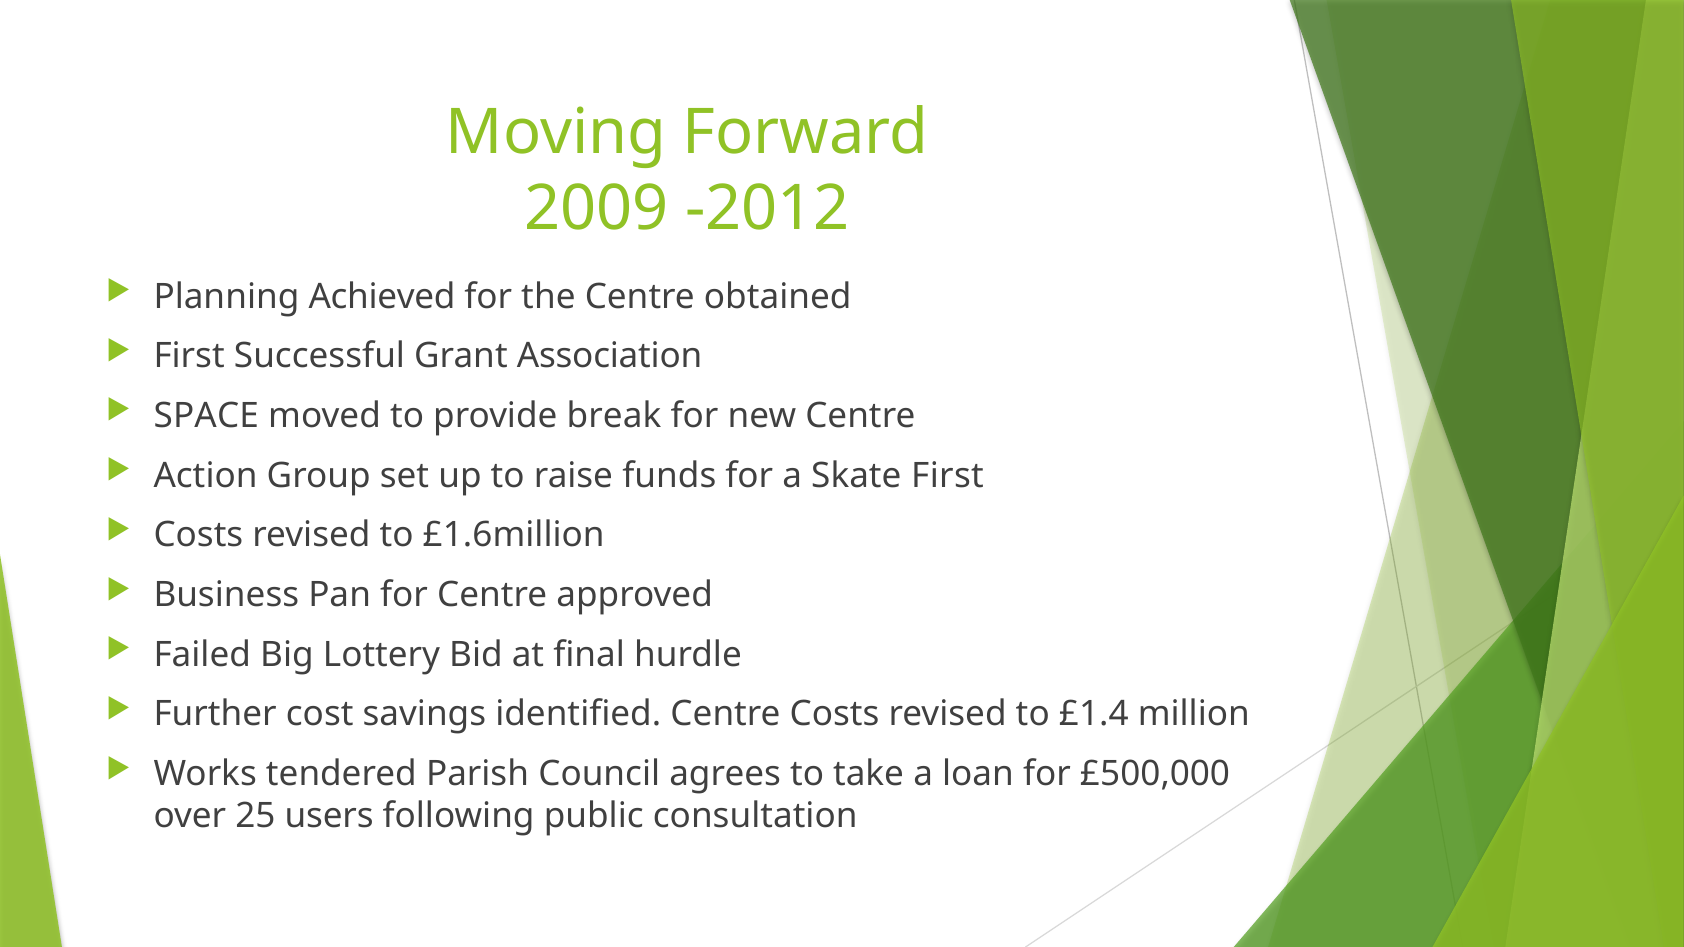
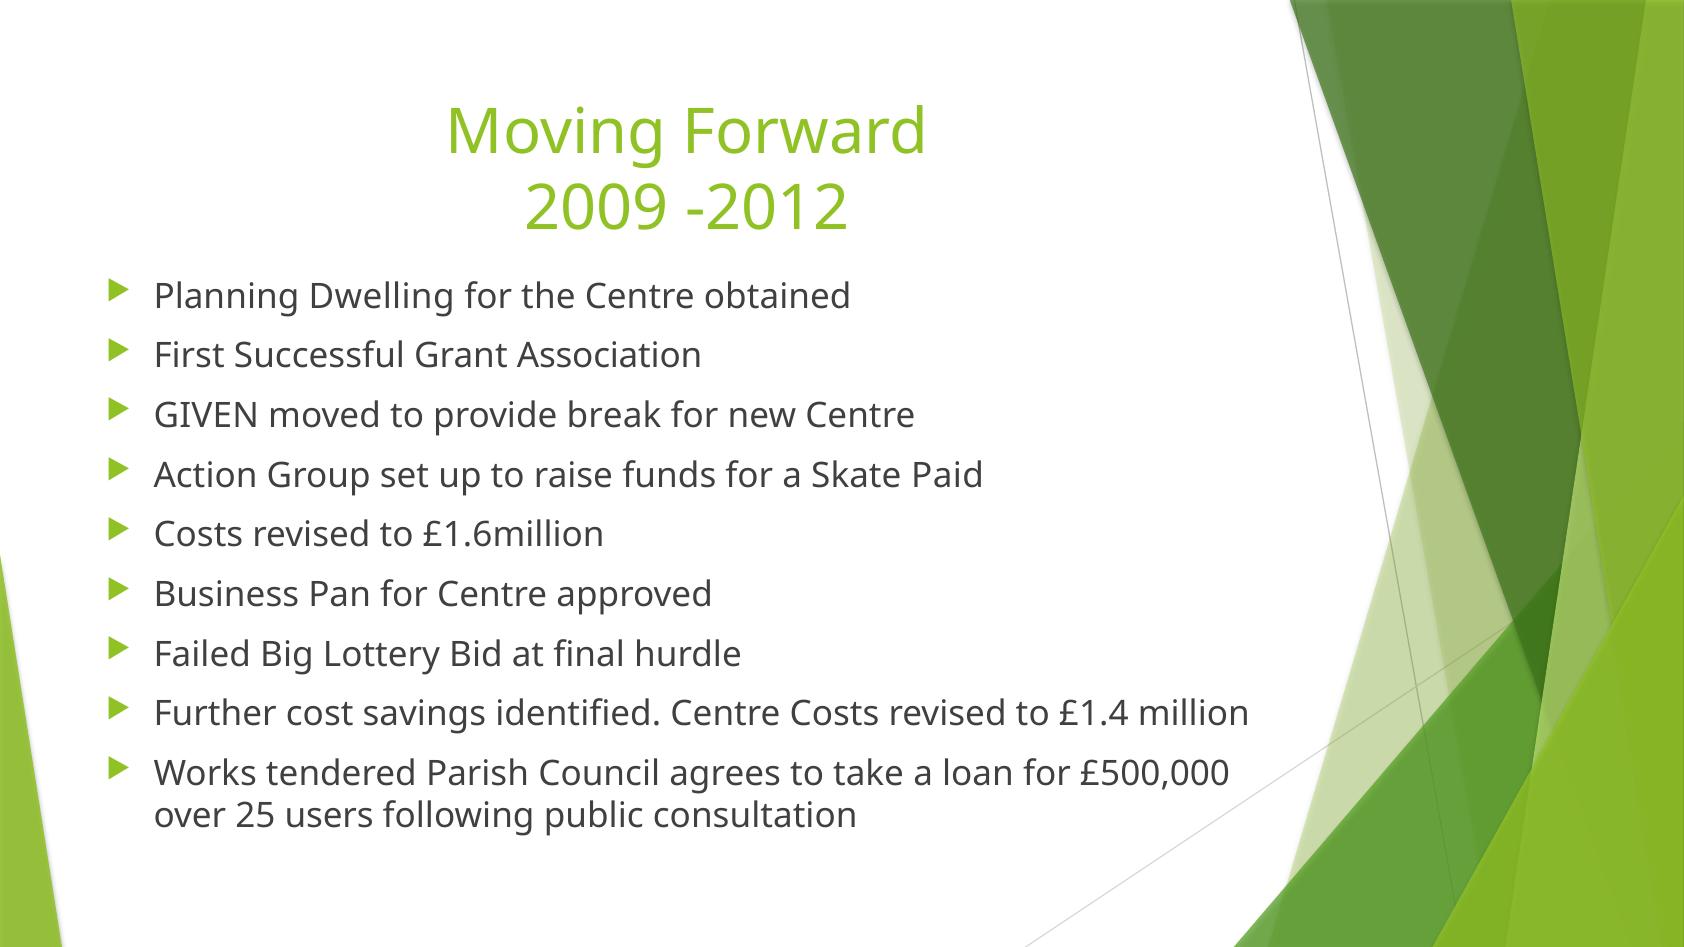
Achieved: Achieved -> Dwelling
SPACE: SPACE -> GIVEN
Skate First: First -> Paid
